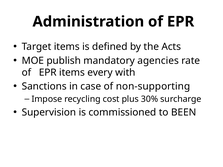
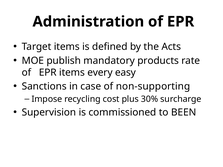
agencies: agencies -> products
with: with -> easy
